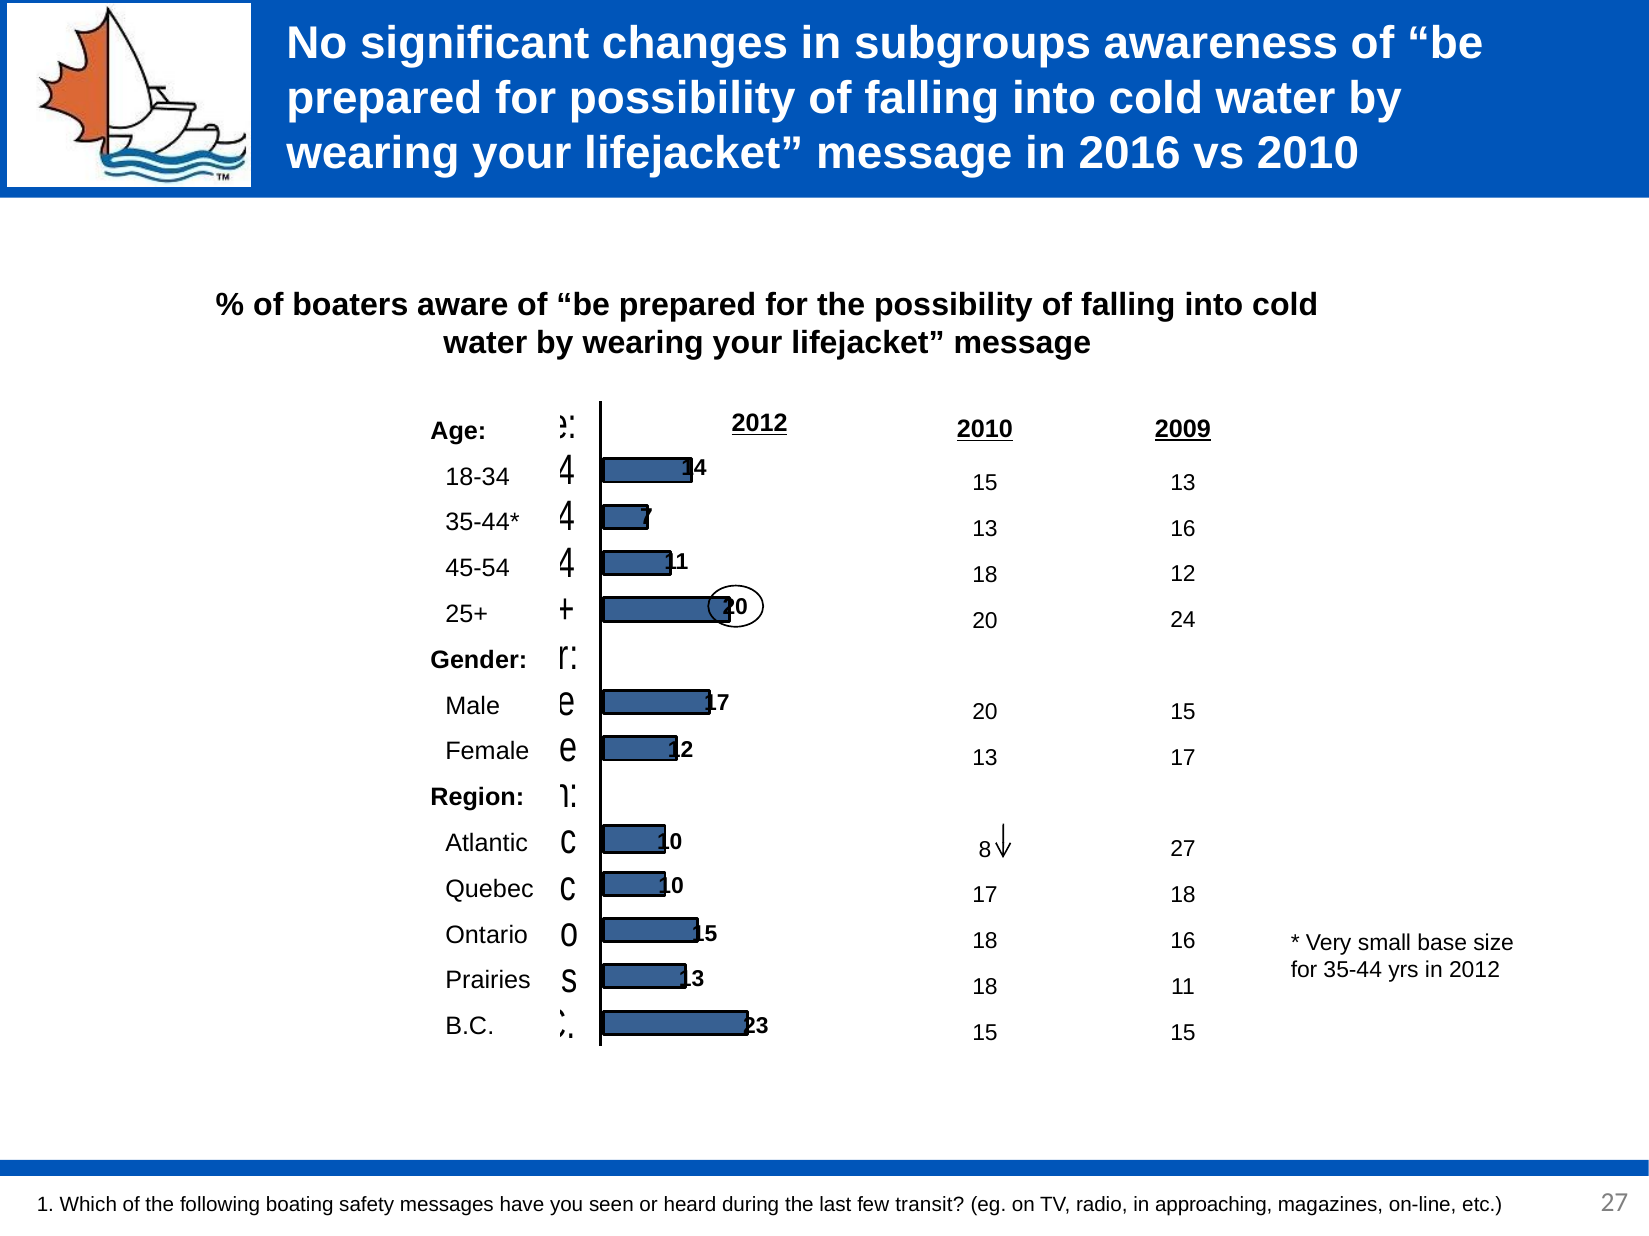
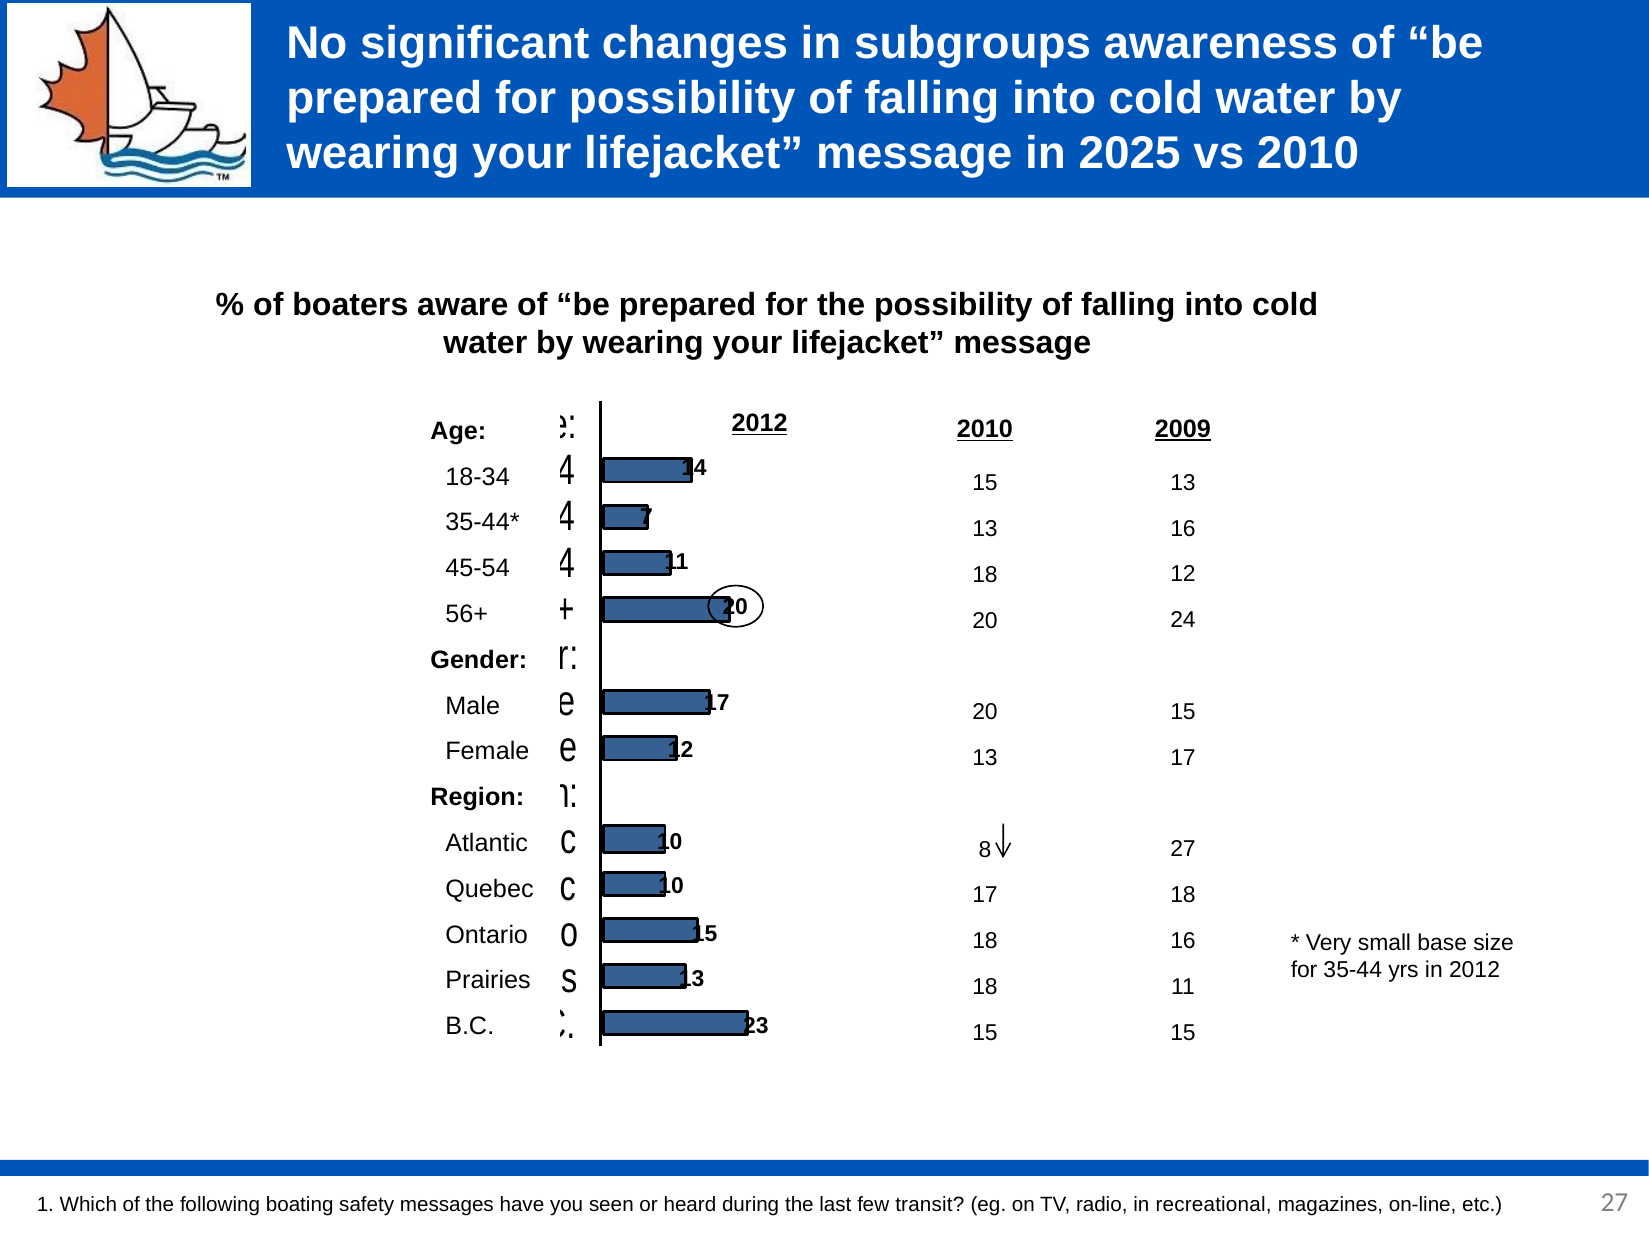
2016: 2016 -> 2025
25+: 25+ -> 56+
approaching: approaching -> recreational
